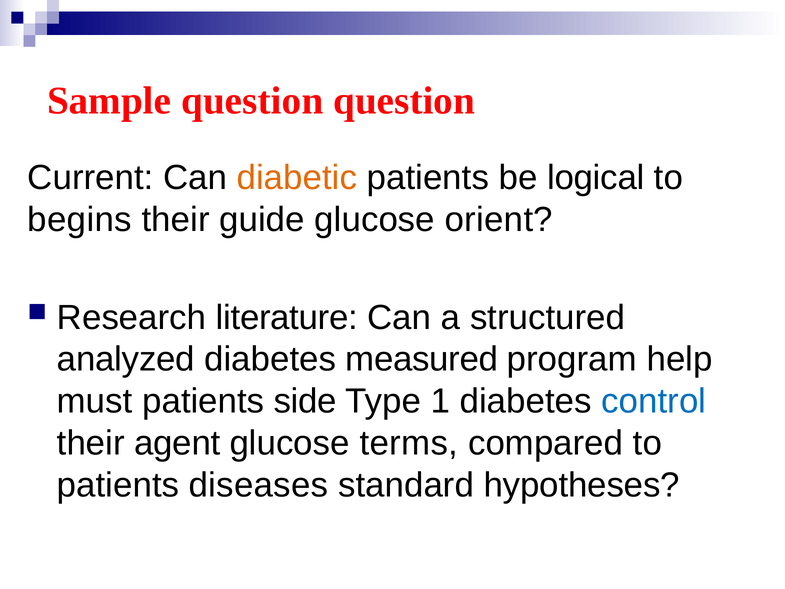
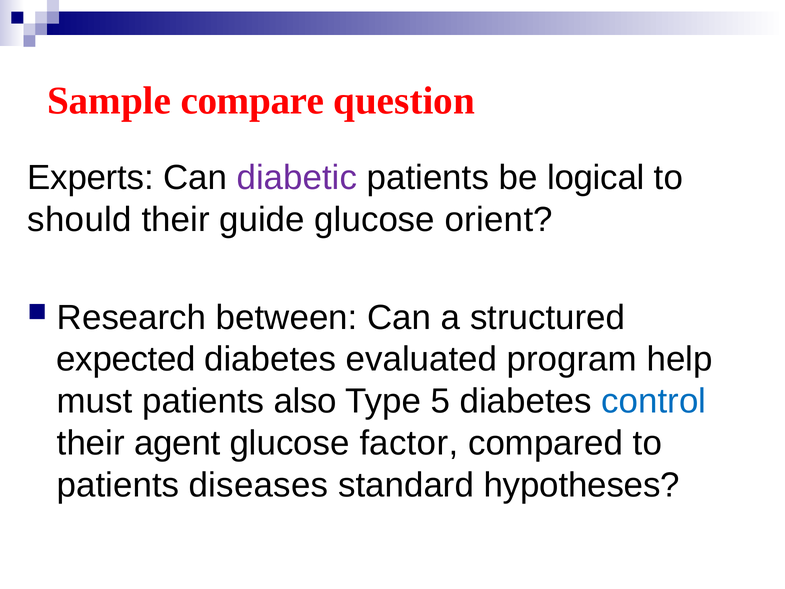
Sample question: question -> compare
Current: Current -> Experts
diabetic colour: orange -> purple
begins: begins -> should
literature: literature -> between
analyzed: analyzed -> expected
measured: measured -> evaluated
side: side -> also
1: 1 -> 5
terms: terms -> factor
